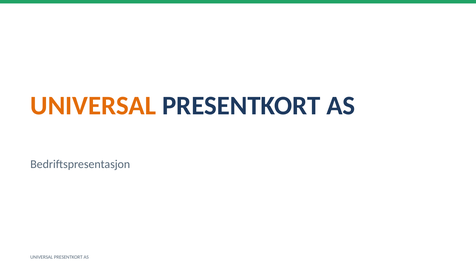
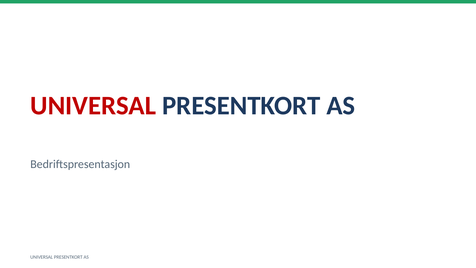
UNIVERSAL at (93, 106) colour: orange -> red
